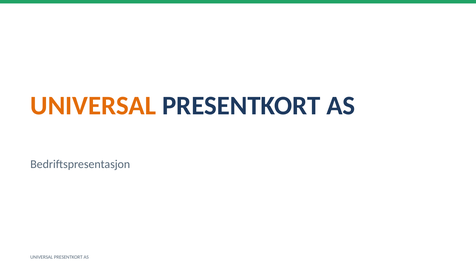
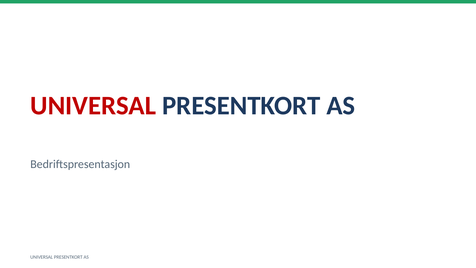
UNIVERSAL at (93, 106) colour: orange -> red
